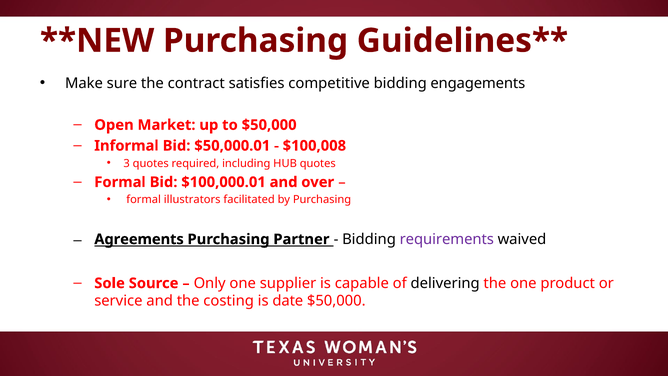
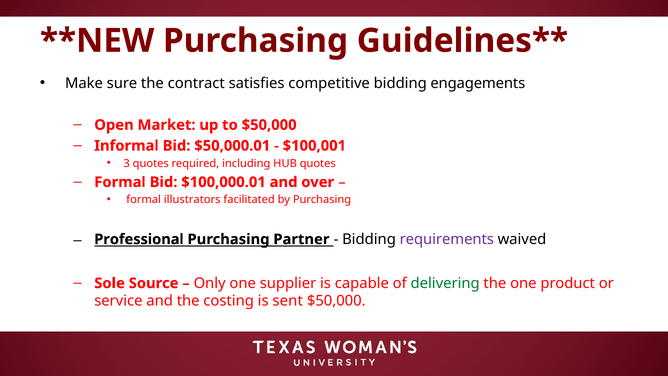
$100,008: $100,008 -> $100,001
Agreements: Agreements -> Professional
delivering colour: black -> green
date: date -> sent
